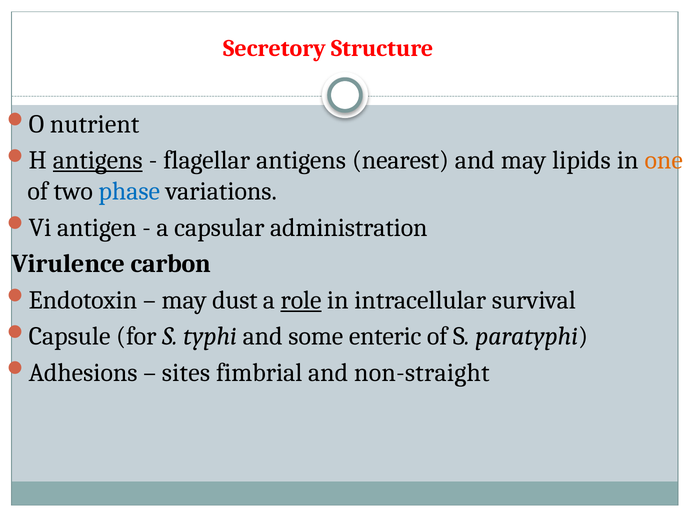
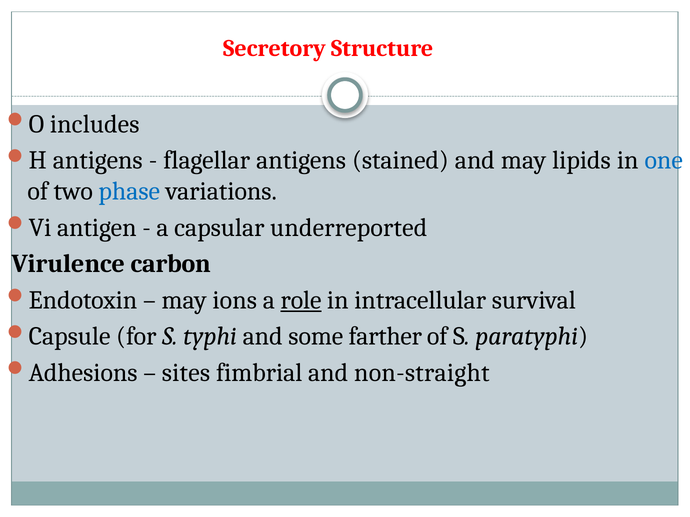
nutrient: nutrient -> includes
antigens at (98, 161) underline: present -> none
nearest: nearest -> stained
one colour: orange -> blue
administration: administration -> underreported
dust: dust -> ions
enteric: enteric -> farther
